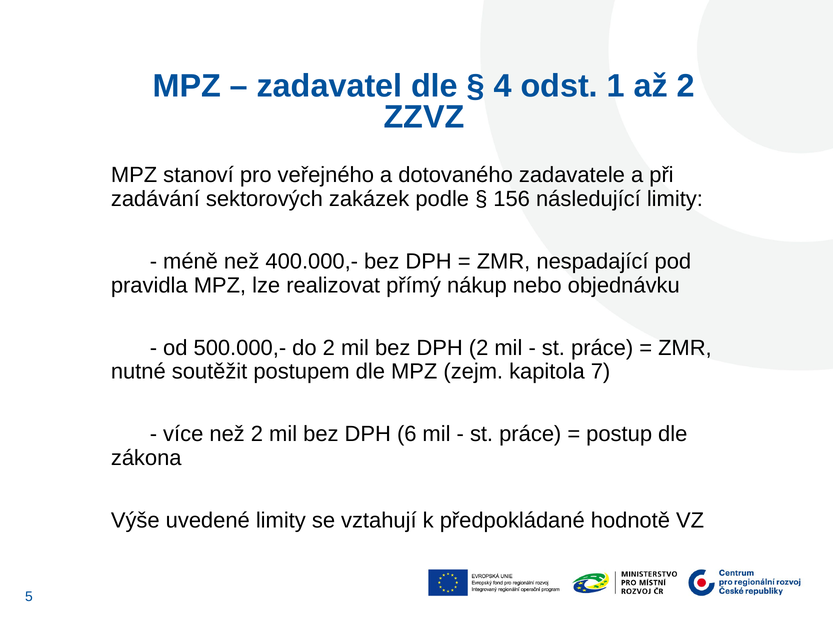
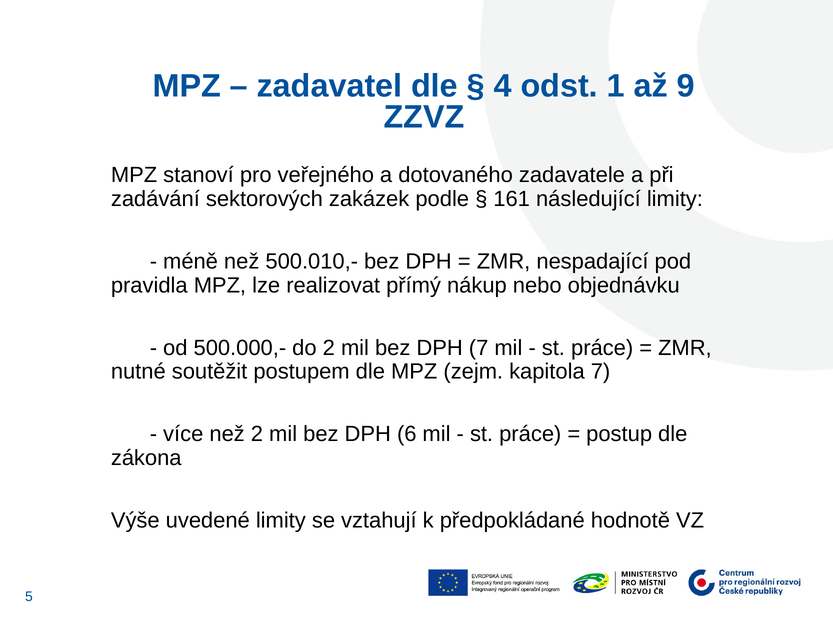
až 2: 2 -> 9
156: 156 -> 161
400.000,-: 400.000,- -> 500.010,-
DPH 2: 2 -> 7
